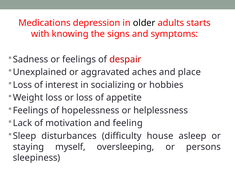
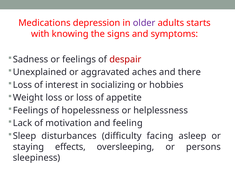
older colour: black -> purple
place: place -> there
house: house -> facing
myself: myself -> effects
